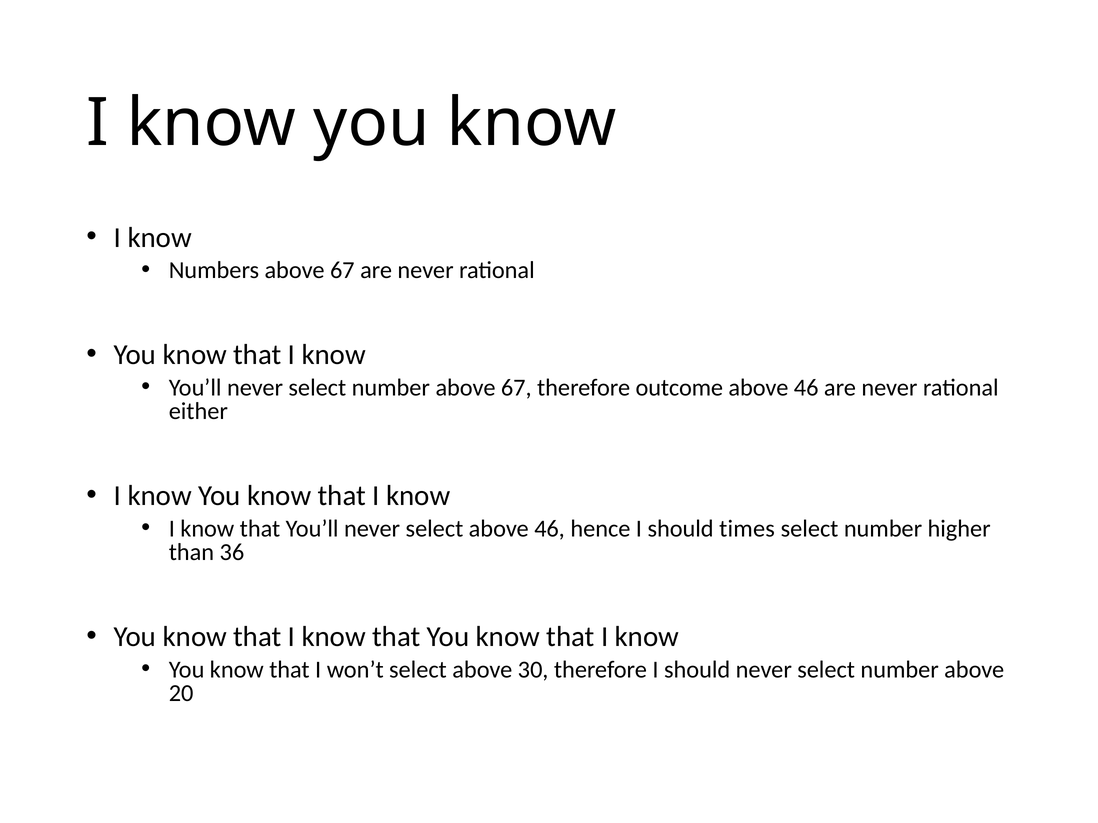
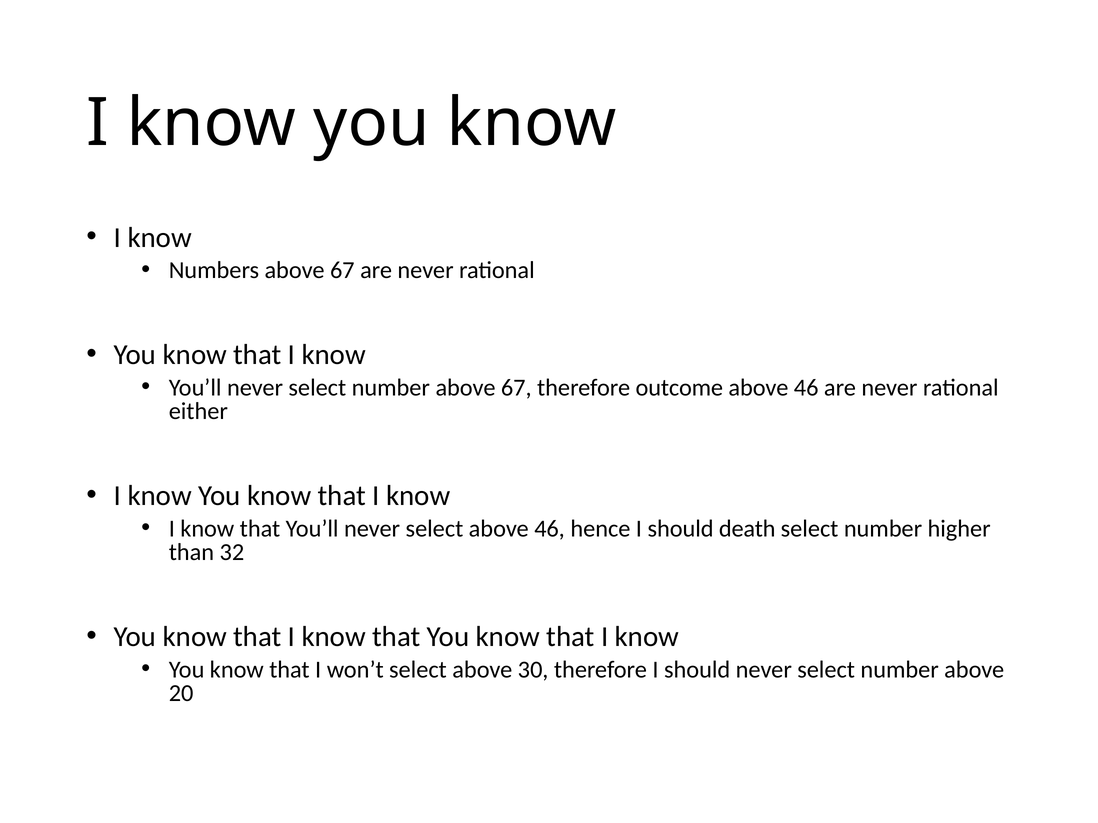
times: times -> death
36: 36 -> 32
